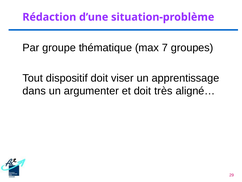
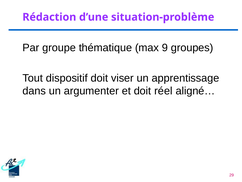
7: 7 -> 9
très: très -> réel
